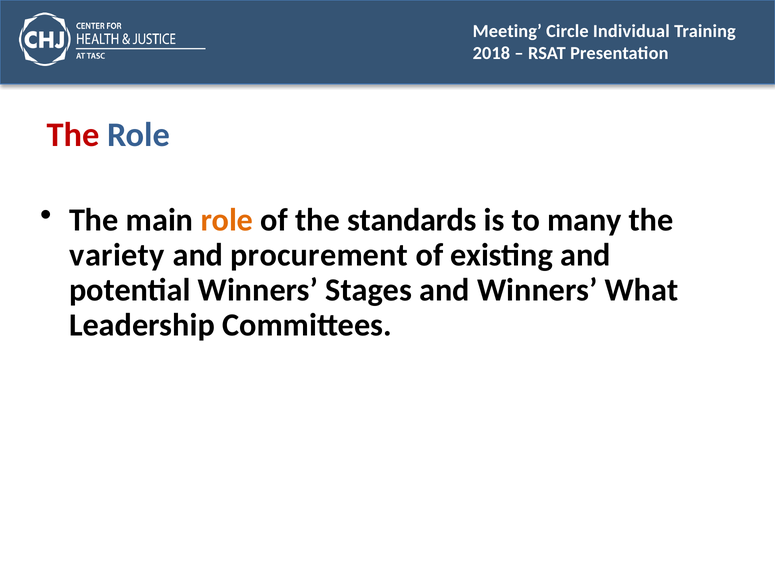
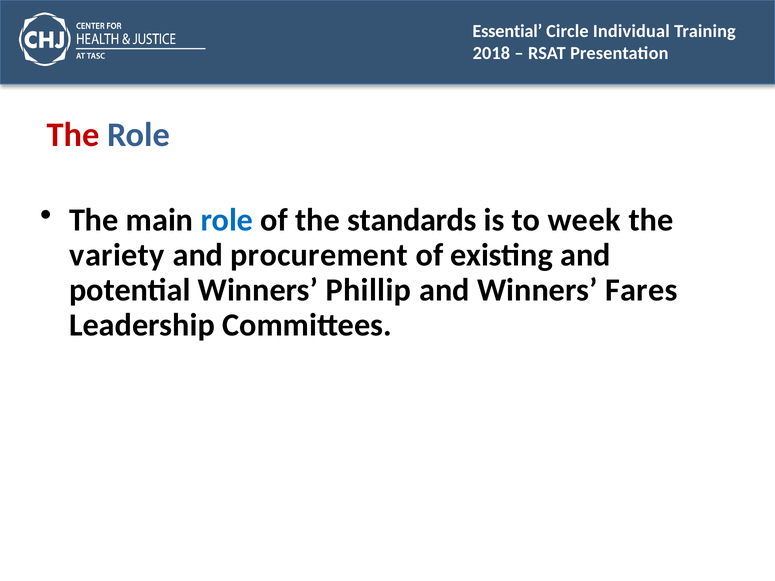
Meeting: Meeting -> Essential
role at (227, 220) colour: orange -> blue
many: many -> week
Stages: Stages -> Phillip
What: What -> Fares
